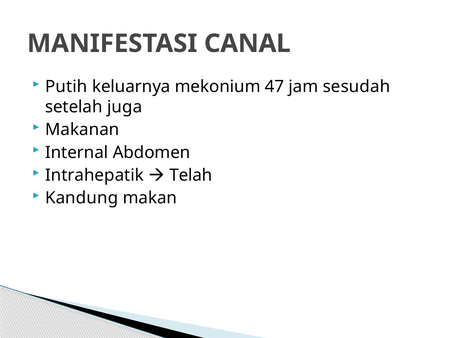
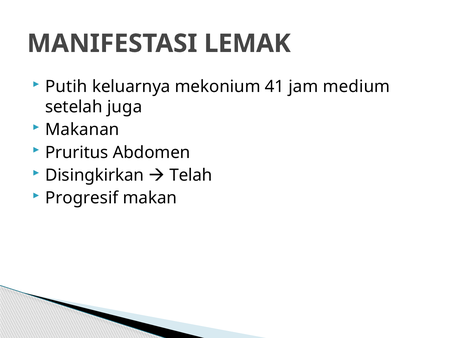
CANAL: CANAL -> LEMAK
47: 47 -> 41
sesudah: sesudah -> medium
Internal: Internal -> Pruritus
Intrahepatik: Intrahepatik -> Disingkirkan
Kandung: Kandung -> Progresif
